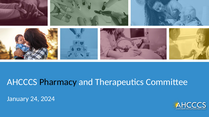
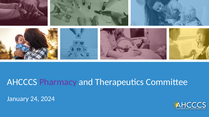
Pharmacy colour: black -> purple
